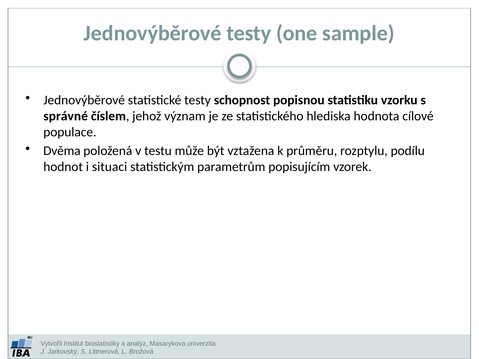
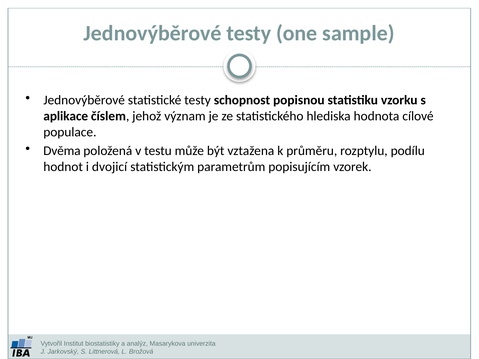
správné: správné -> aplikace
situaci: situaci -> dvojicí
